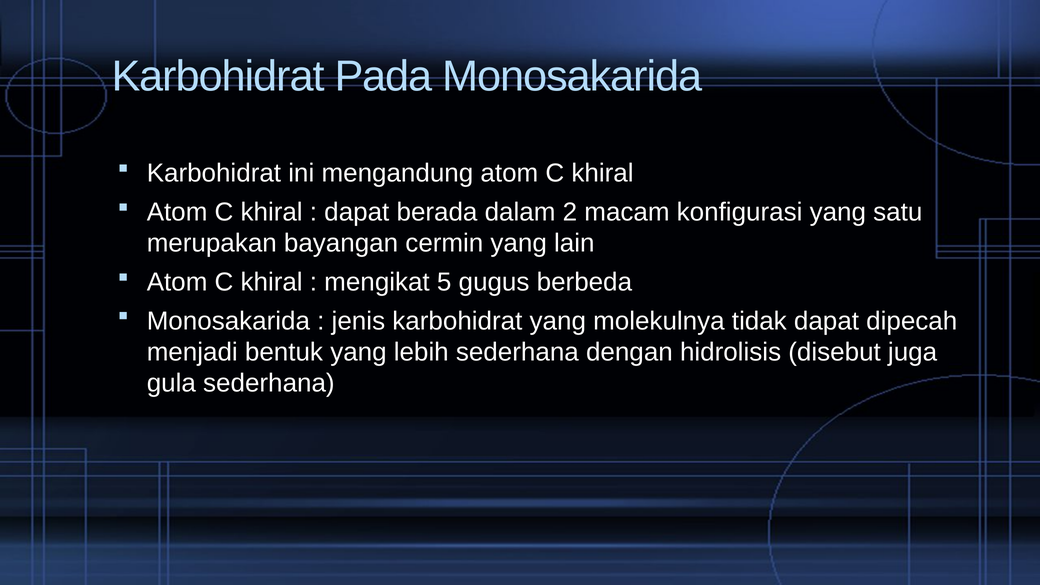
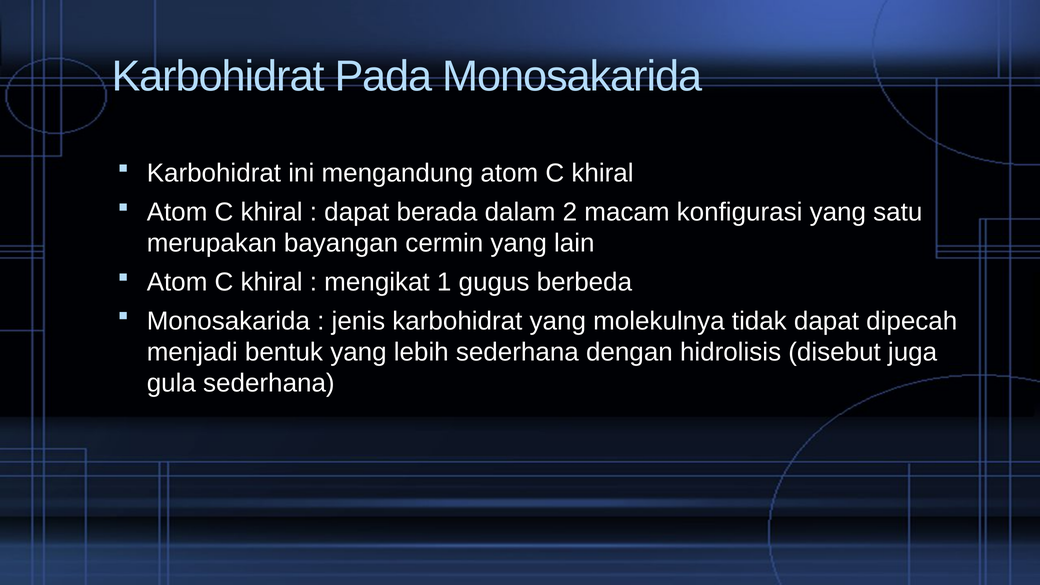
5: 5 -> 1
